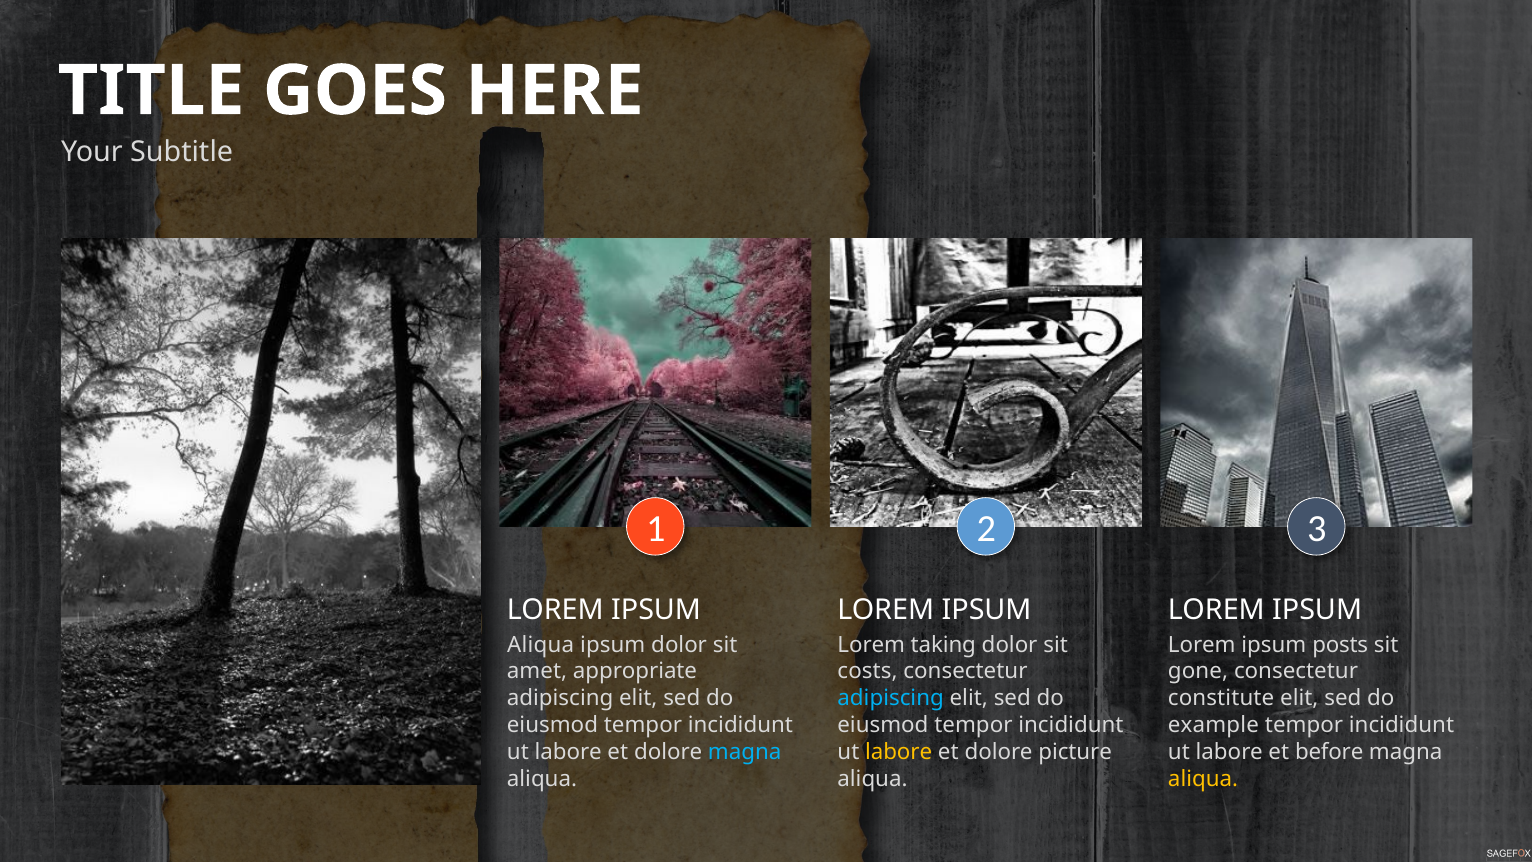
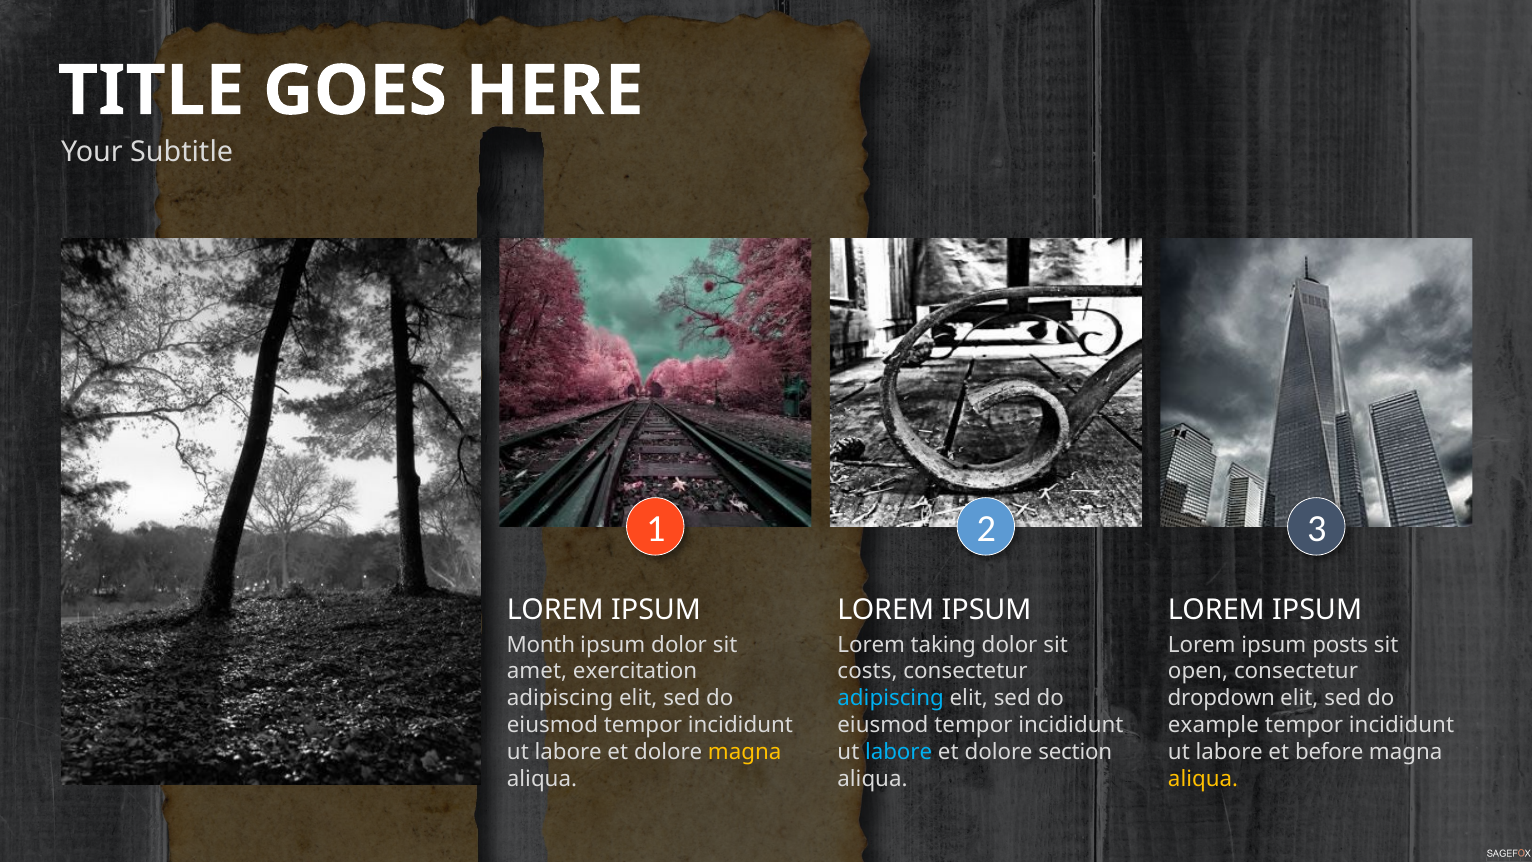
Aliqua at (541, 645): Aliqua -> Month
appropriate: appropriate -> exercitation
gone: gone -> open
constitute: constitute -> dropdown
magna at (745, 752) colour: light blue -> yellow
labore at (899, 752) colour: yellow -> light blue
picture: picture -> section
